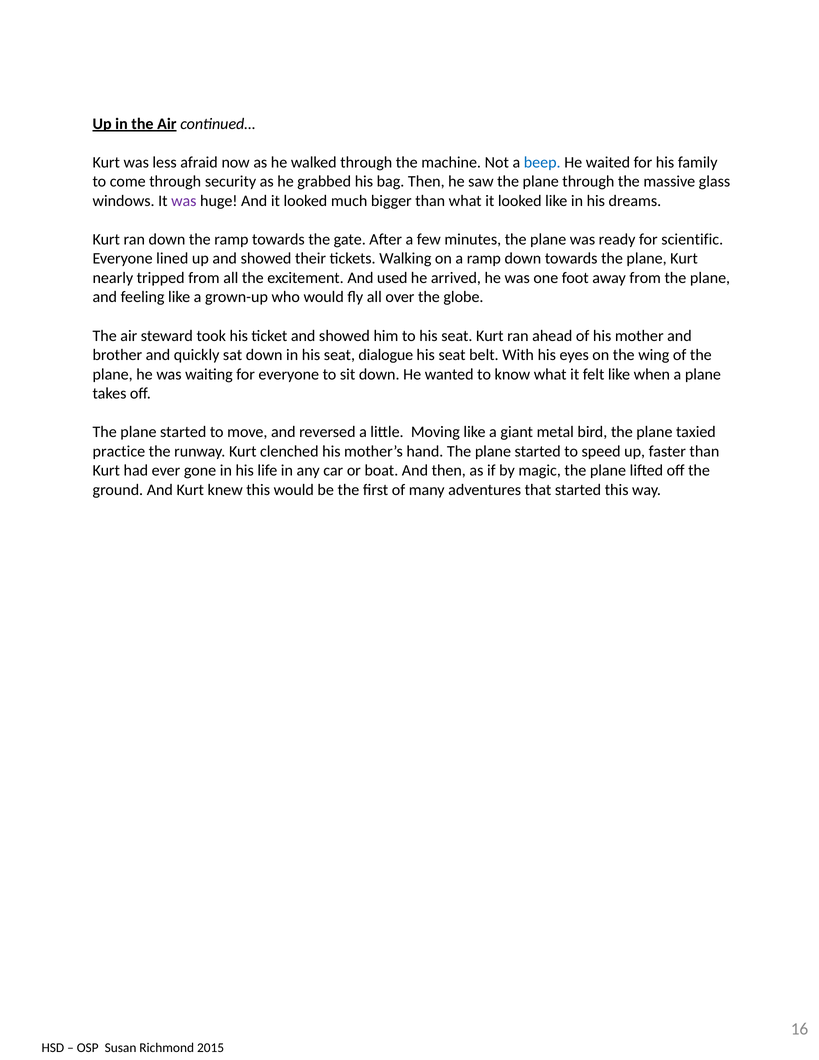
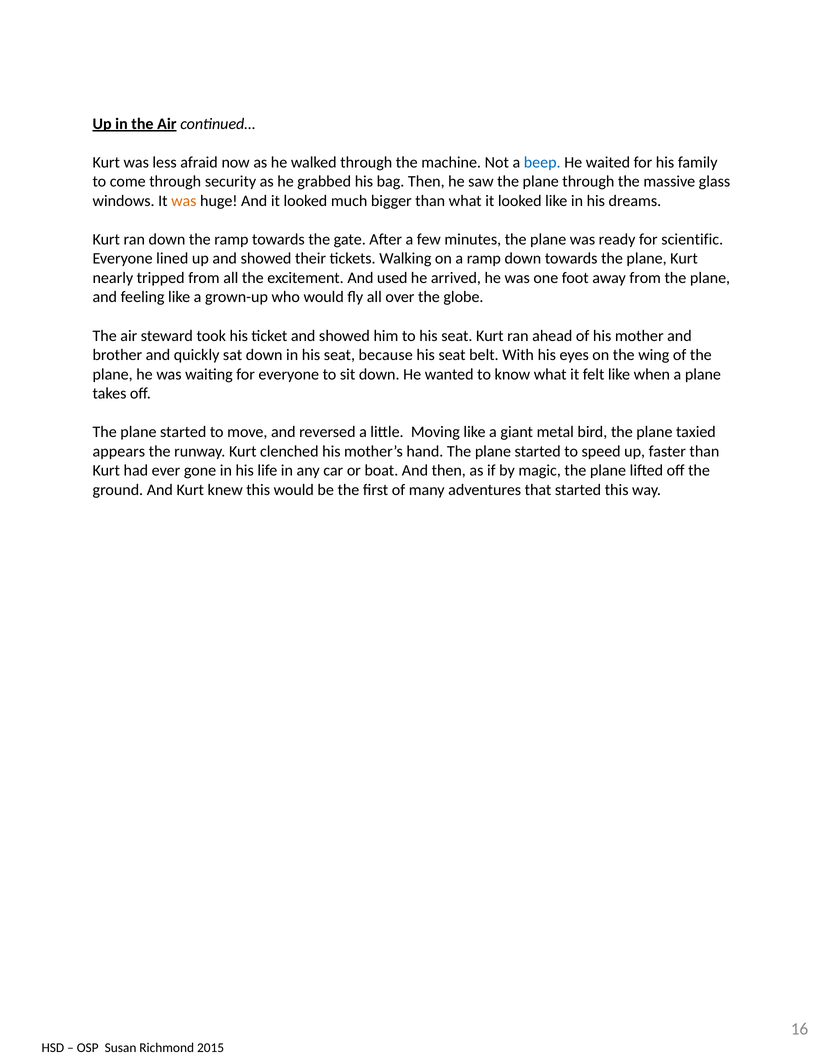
was at (184, 201) colour: purple -> orange
dialogue: dialogue -> because
practice: practice -> appears
